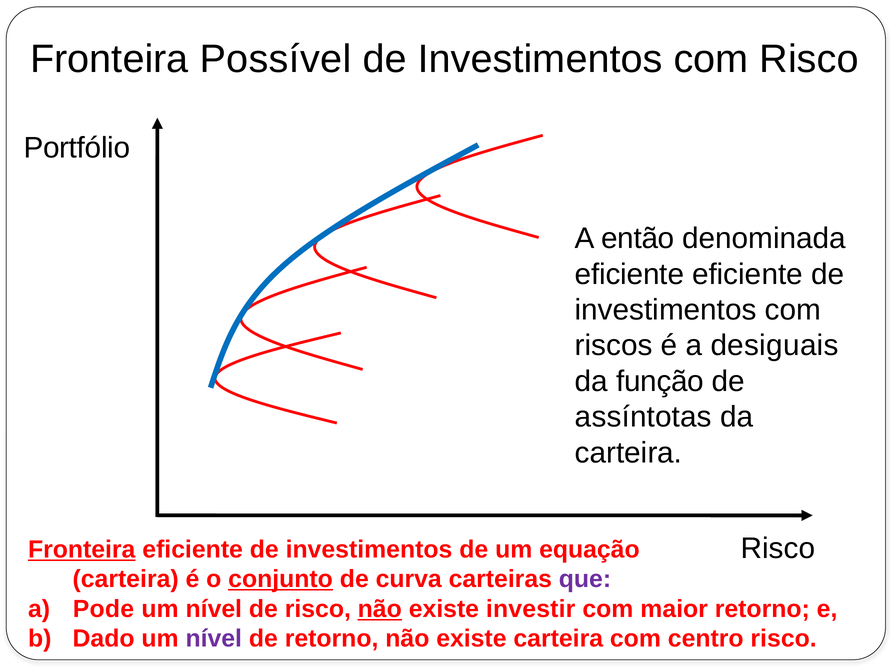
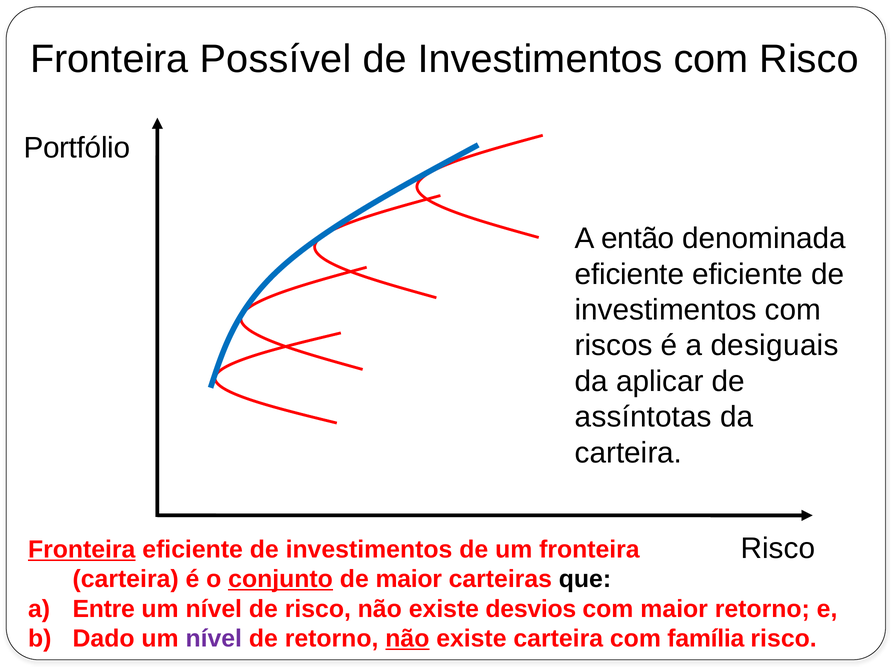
função: função -> aplicar
um equação: equação -> fronteira
de curva: curva -> maior
que colour: purple -> black
Pode: Pode -> Entre
não at (380, 609) underline: present -> none
investir: investir -> desvios
não at (407, 639) underline: none -> present
centro: centro -> família
